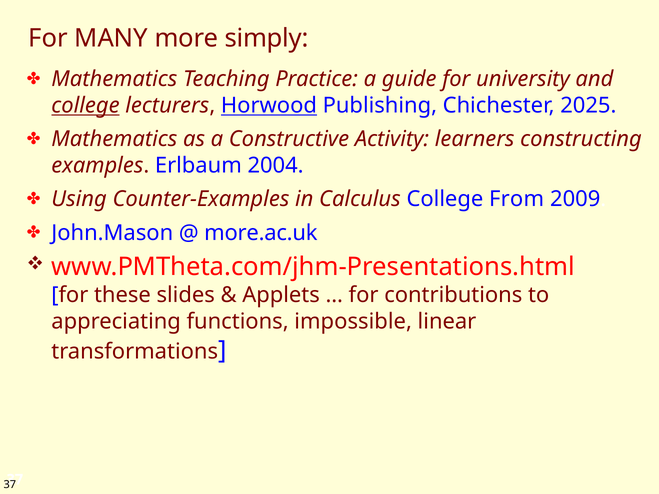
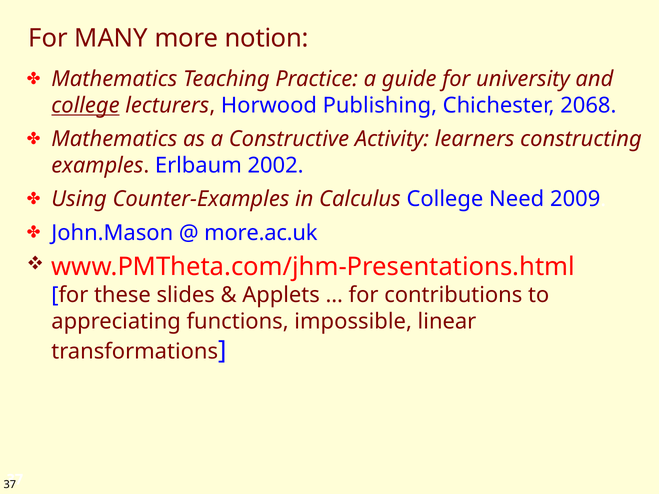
simply: simply -> notion
Horwood underline: present -> none
2025: 2025 -> 2068
2004: 2004 -> 2002
From: From -> Need
